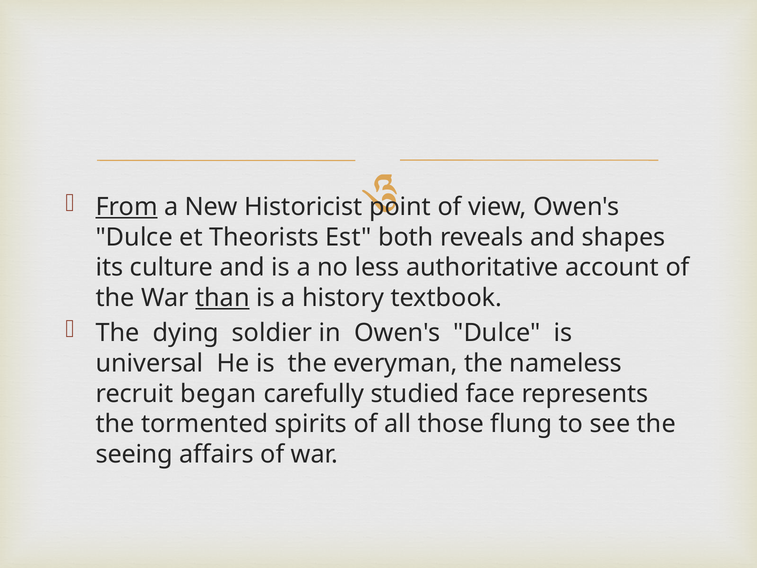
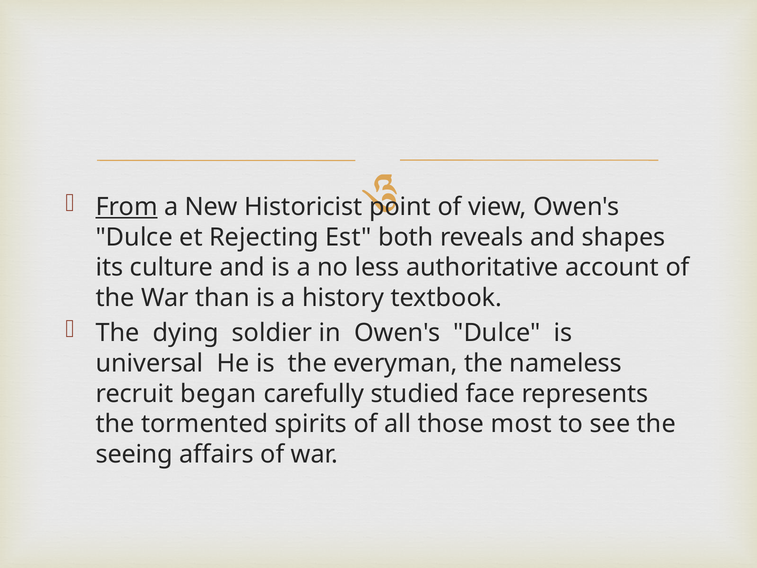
Theorists: Theorists -> Rejecting
than underline: present -> none
flung: flung -> most
